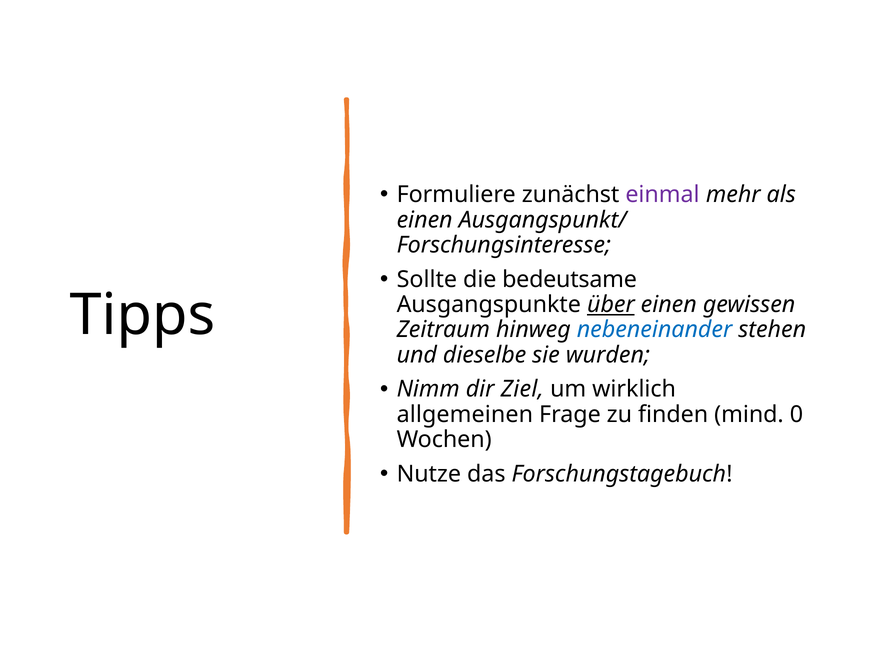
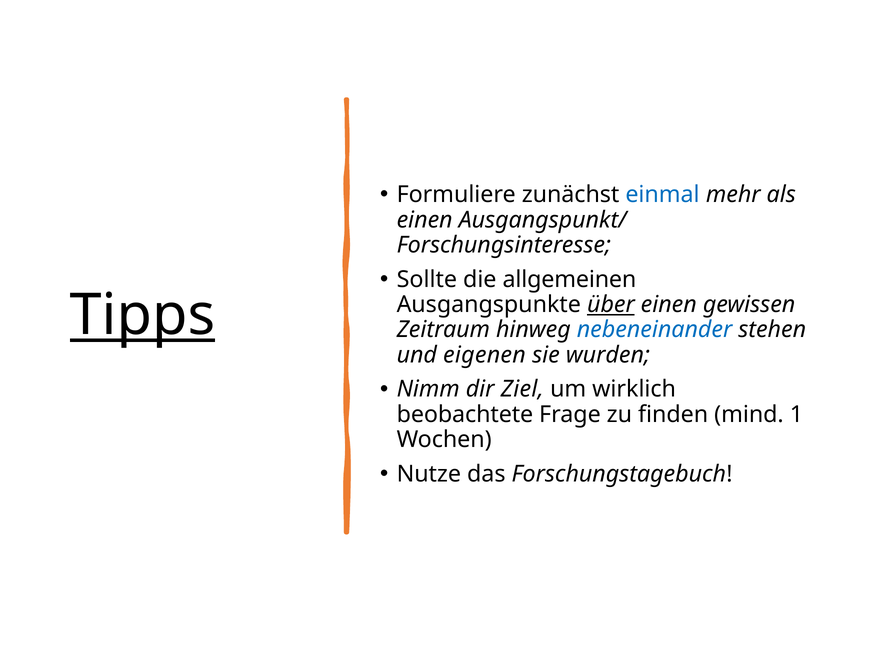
einmal colour: purple -> blue
bedeutsame: bedeutsame -> allgemeinen
Tipps underline: none -> present
dieselbe: dieselbe -> eigenen
allgemeinen: allgemeinen -> beobachtete
0: 0 -> 1
